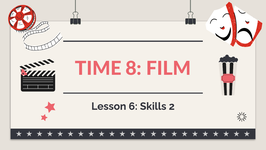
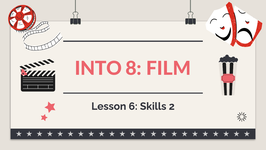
TIME: TIME -> INTO
